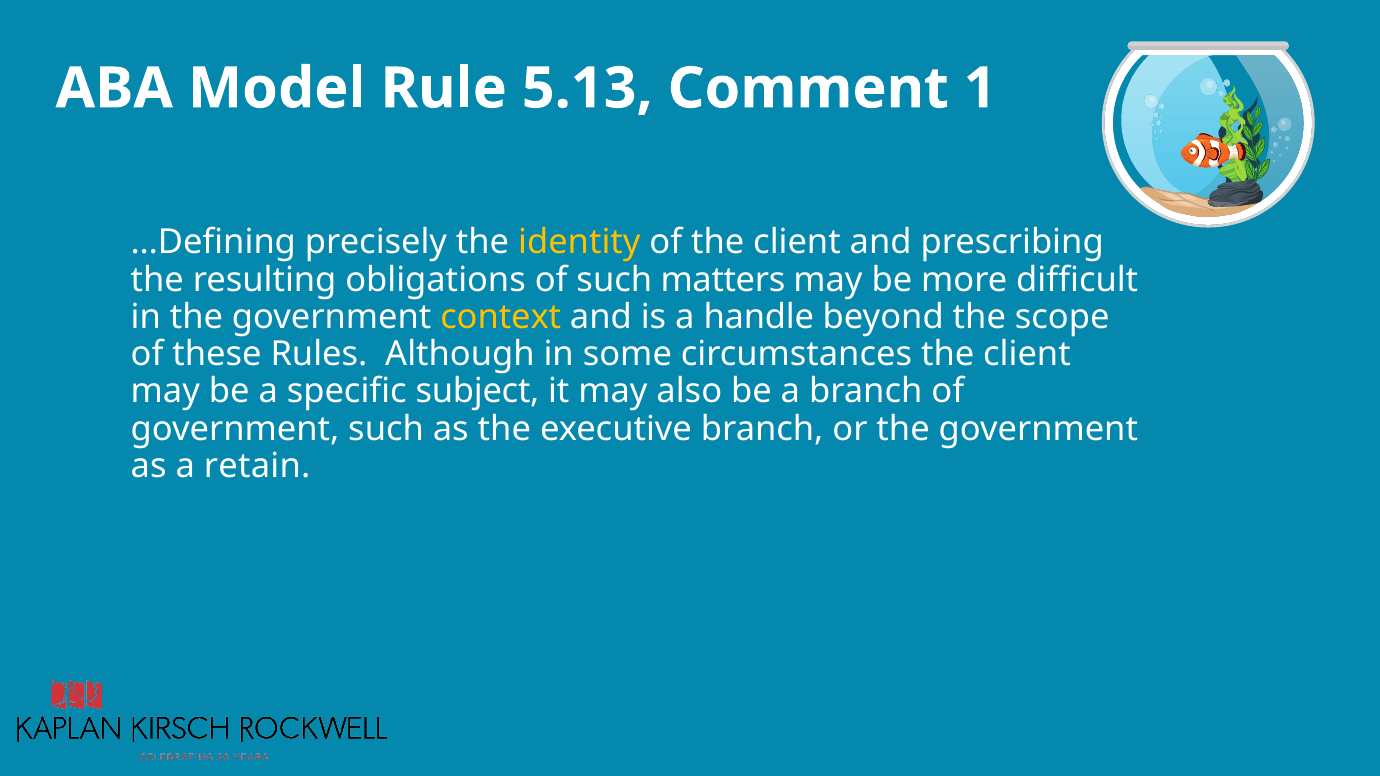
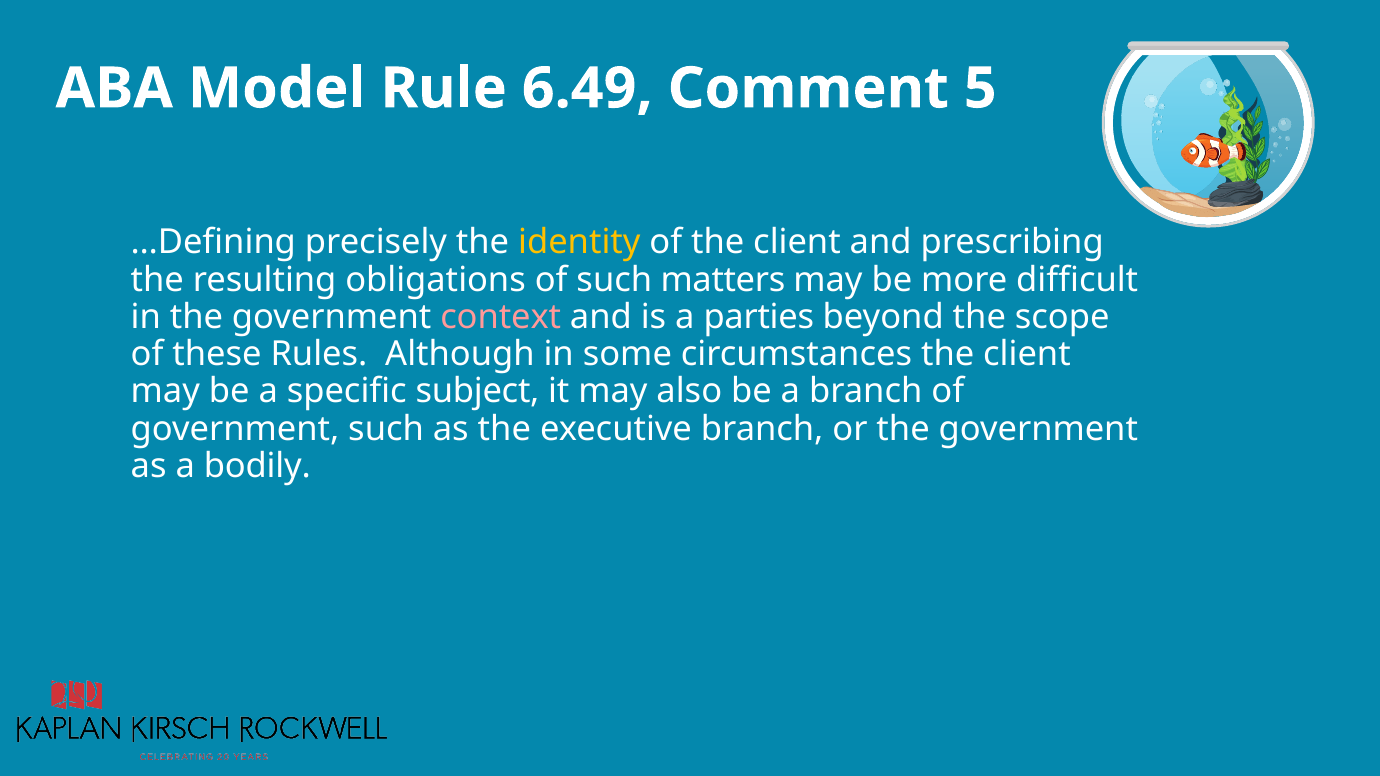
5.13: 5.13 -> 6.49
1: 1 -> 5
context colour: yellow -> pink
handle: handle -> parties
retain: retain -> bodily
